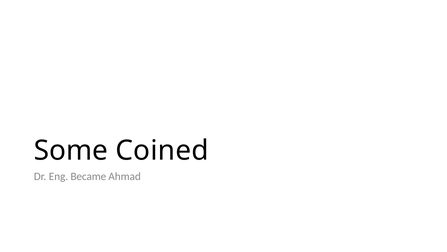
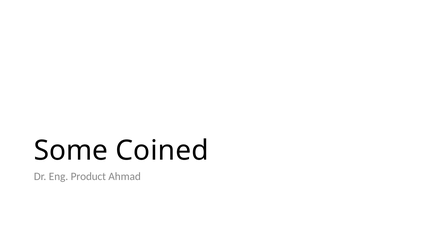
Became: Became -> Product
